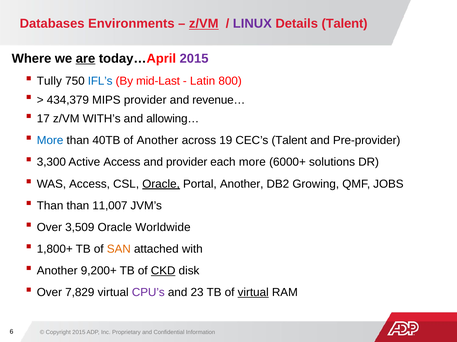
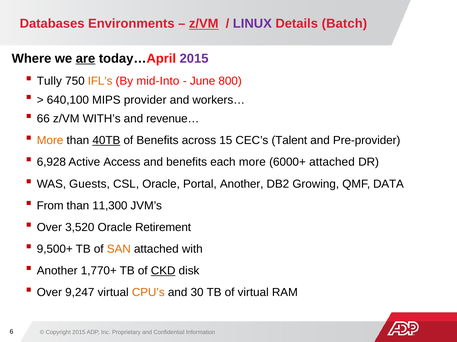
Details Talent: Talent -> Batch
IFL’s colour: blue -> orange
mid-Last: mid-Last -> mid-Into
Latin: Latin -> June
434,379: 434,379 -> 640,100
revenue…: revenue… -> workers…
17: 17 -> 66
allowing…: allowing… -> revenue…
More at (50, 141) colour: blue -> orange
40TB underline: none -> present
of Another: Another -> Benefits
19: 19 -> 15
3,300: 3,300 -> 6,928
and provider: provider -> benefits
6000+ solutions: solutions -> attached
WAS Access: Access -> Guests
Oracle at (161, 184) underline: present -> none
JOBS: JOBS -> DATA
Than at (50, 206): Than -> From
11,007: 11,007 -> 11,300
3,509: 3,509 -> 3,520
Worldwide: Worldwide -> Retirement
1,800+: 1,800+ -> 9,500+
9,200+: 9,200+ -> 1,770+
7,829: 7,829 -> 9,247
CPU’s colour: purple -> orange
23: 23 -> 30
virtual at (253, 293) underline: present -> none
